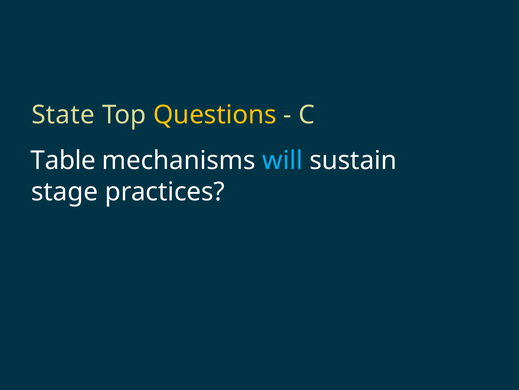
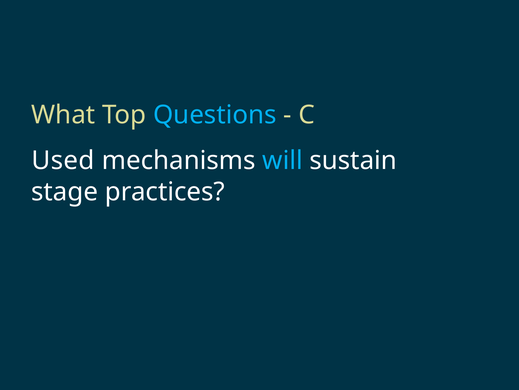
State: State -> What
Questions colour: yellow -> light blue
Table: Table -> Used
